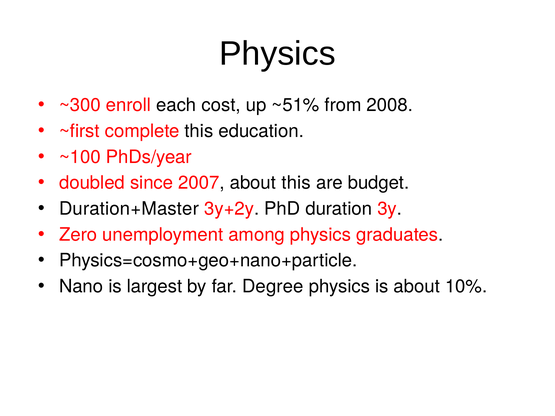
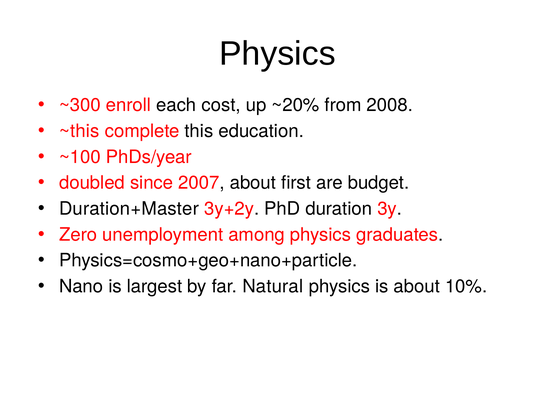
~51%: ~51% -> ~20%
~first: ~first -> ~this
about this: this -> first
Degree: Degree -> Natural
